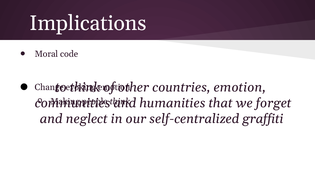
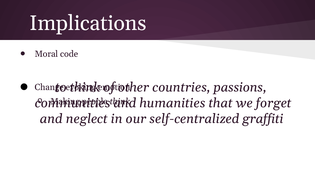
countries emotion: emotion -> passions
